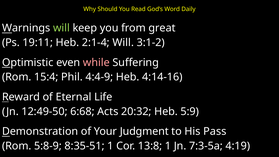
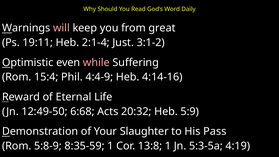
will at (61, 28) colour: light green -> pink
2:1-4 Will: Will -> Just
Judgment: Judgment -> Slaughter
8:35-51: 8:35-51 -> 8:35-59
7:3-5a: 7:3-5a -> 5:3-5a
